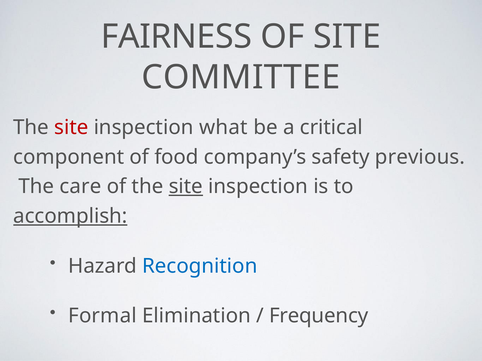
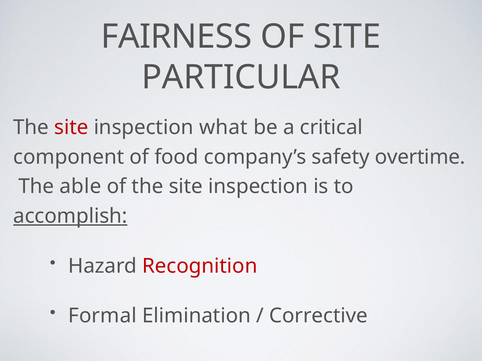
COMMITTEE: COMMITTEE -> PARTICULAR
previous: previous -> overtime
care: care -> able
site at (186, 187) underline: present -> none
Recognition colour: blue -> red
Frequency: Frequency -> Corrective
